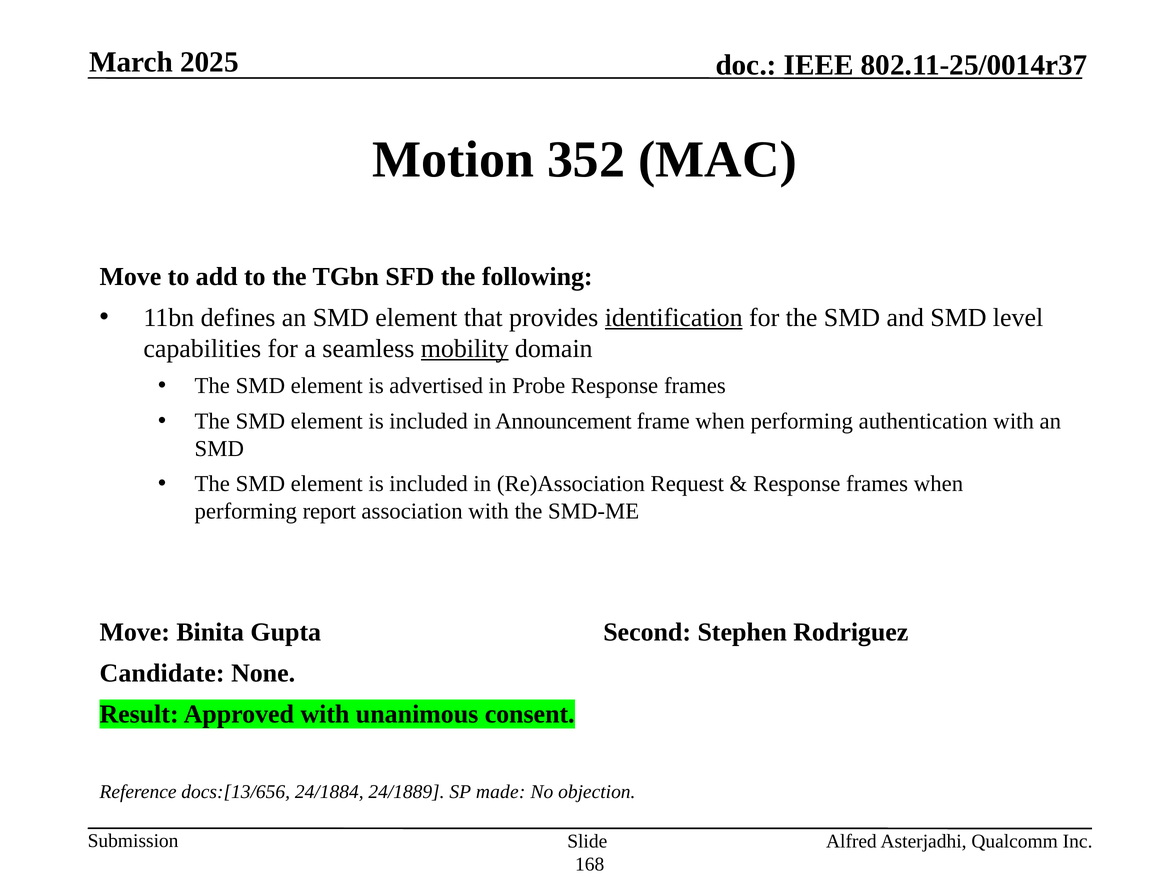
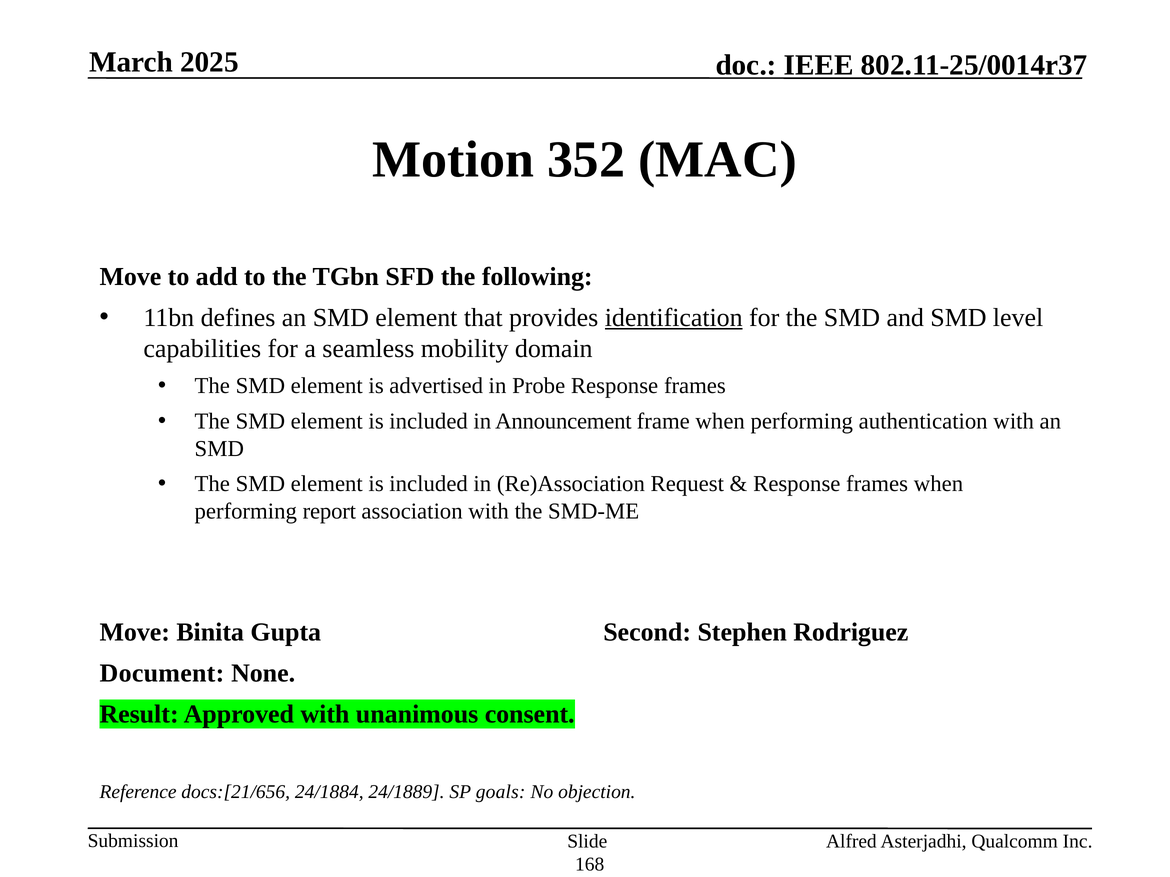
mobility underline: present -> none
Candidate: Candidate -> Document
docs:[13/656: docs:[13/656 -> docs:[21/656
made: made -> goals
